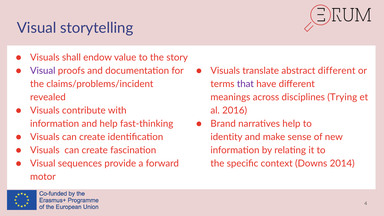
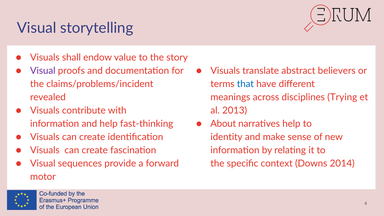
abstract different: different -> believers
that colour: purple -> blue
2016: 2016 -> 2013
Brand: Brand -> About
